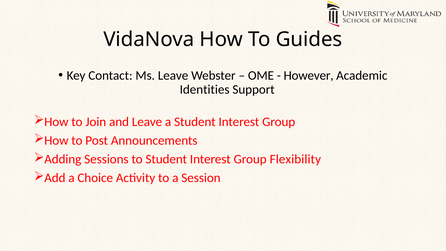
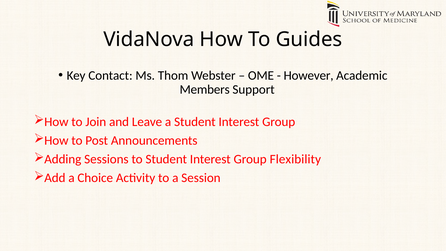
Ms Leave: Leave -> Thom
Identities: Identities -> Members
